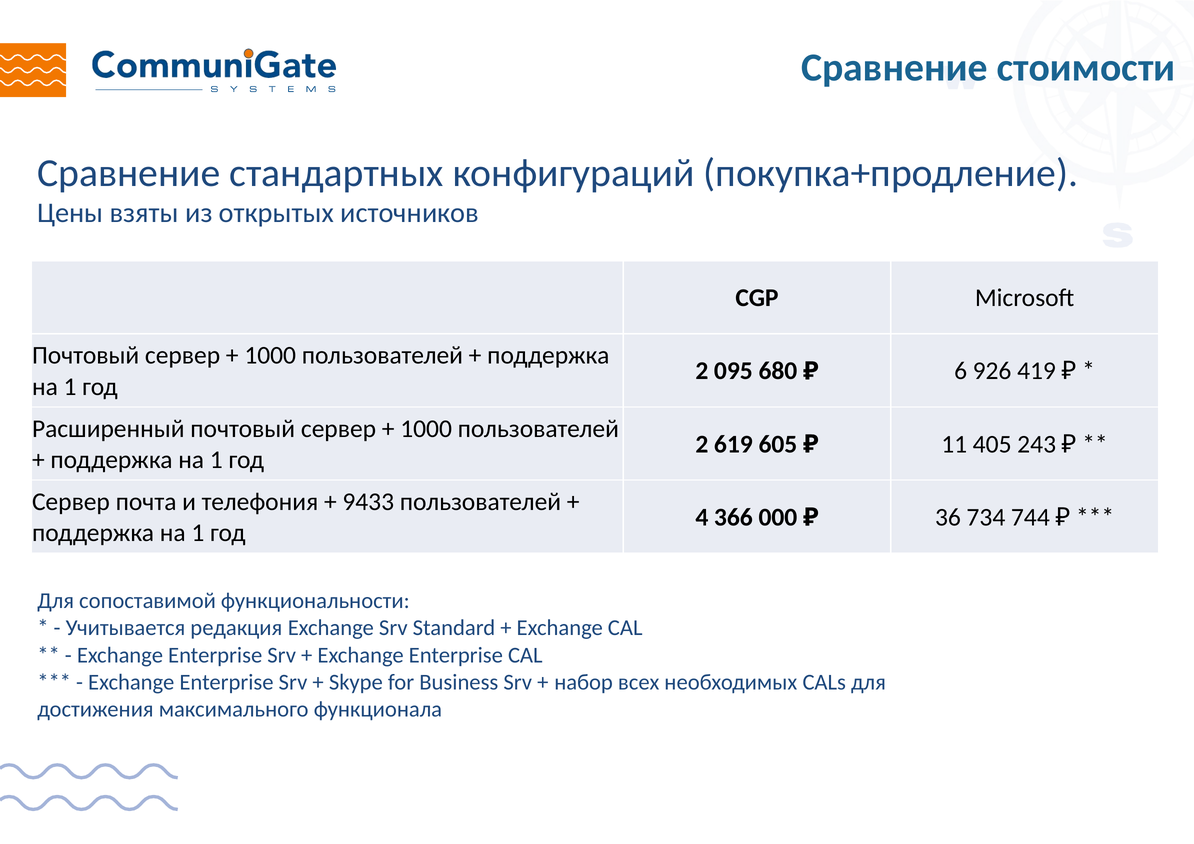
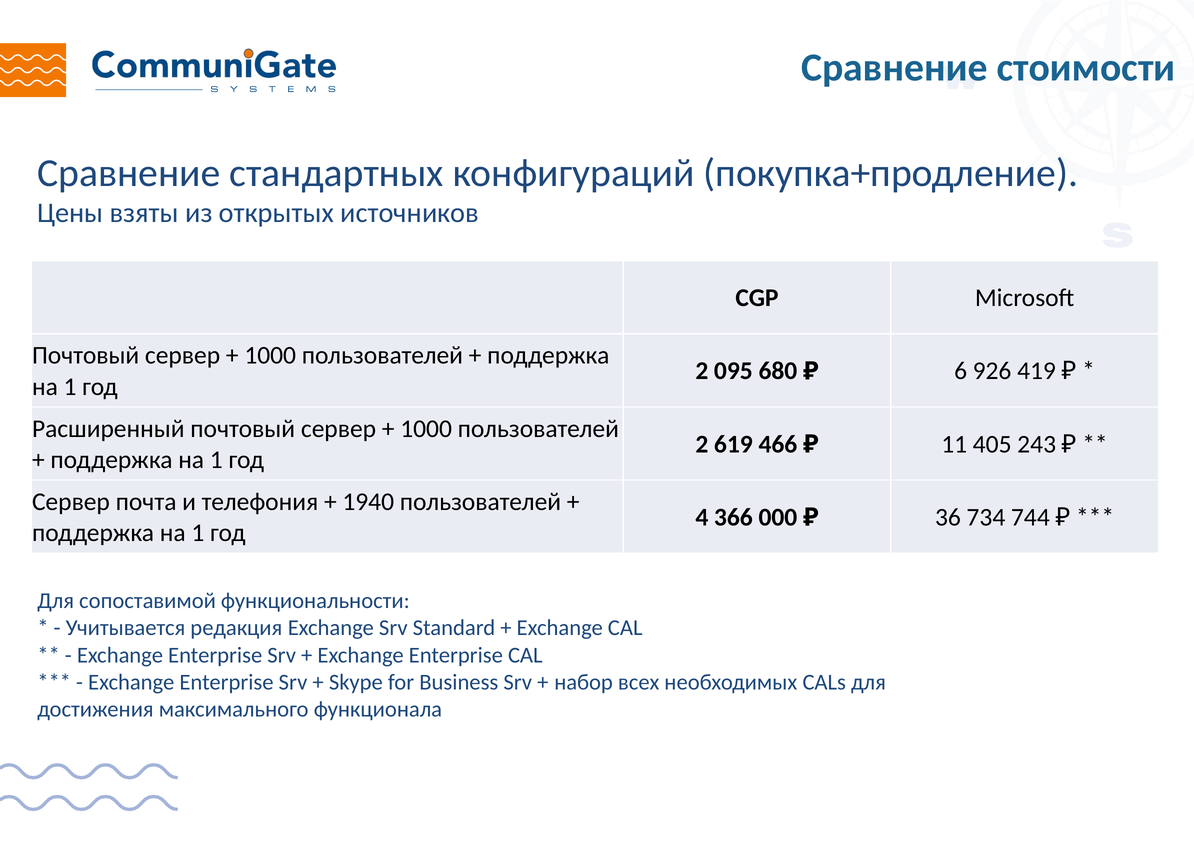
605: 605 -> 466
9433: 9433 -> 1940
